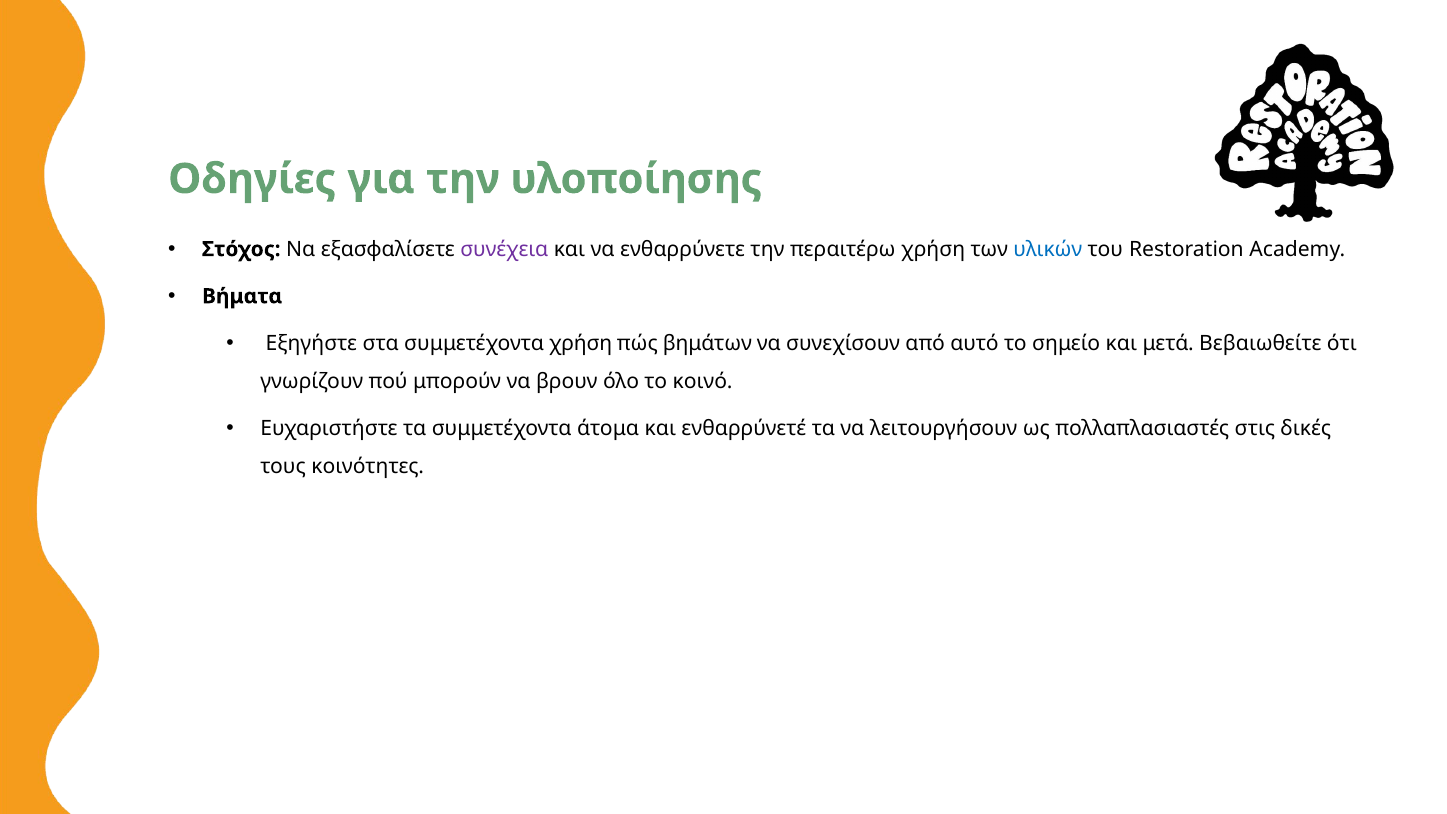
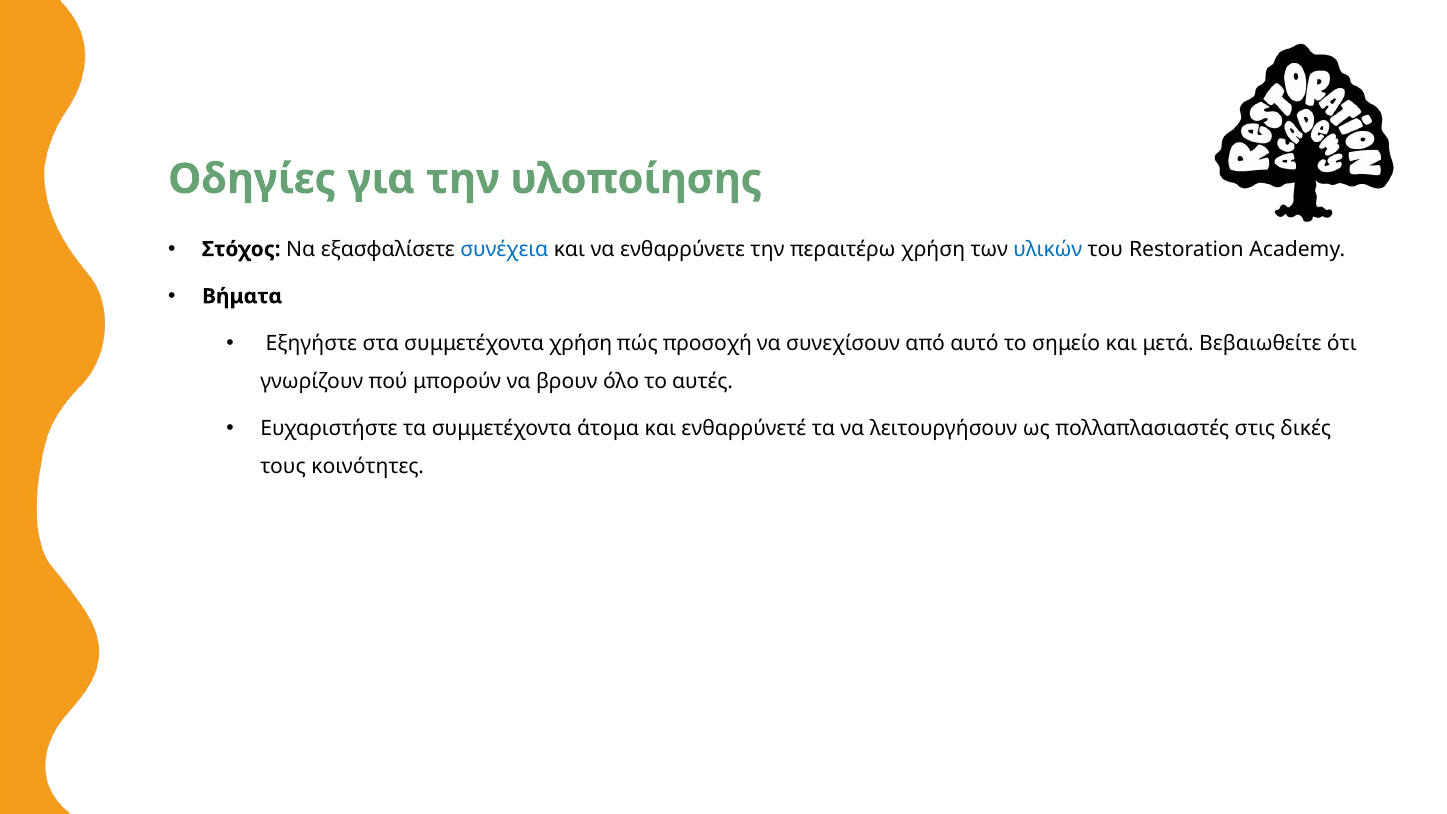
συνέχεια colour: purple -> blue
βημάτων: βημάτων -> προσοχή
κοινό: κοινό -> αυτές
